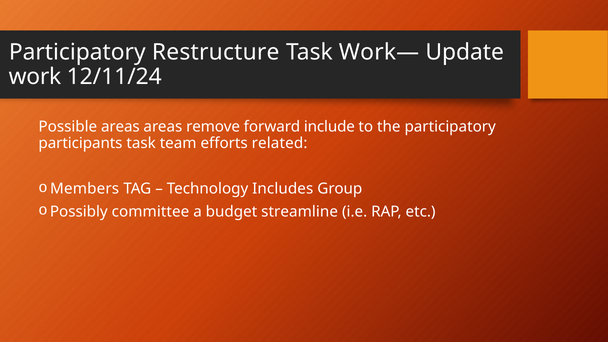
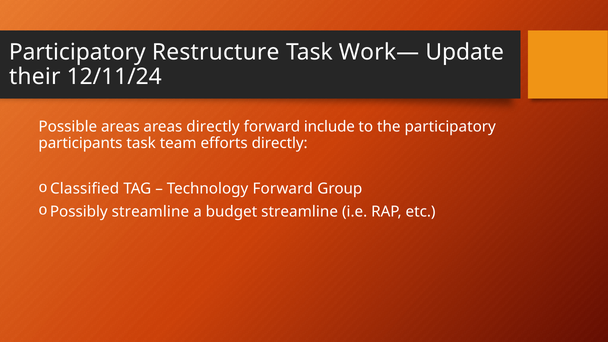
work: work -> their
areas remove: remove -> directly
efforts related: related -> directly
Members: Members -> Classified
Technology Includes: Includes -> Forward
Possibly committee: committee -> streamline
